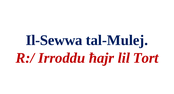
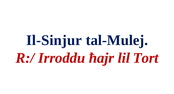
Il-Sewwa: Il-Sewwa -> Il-Sinjur
